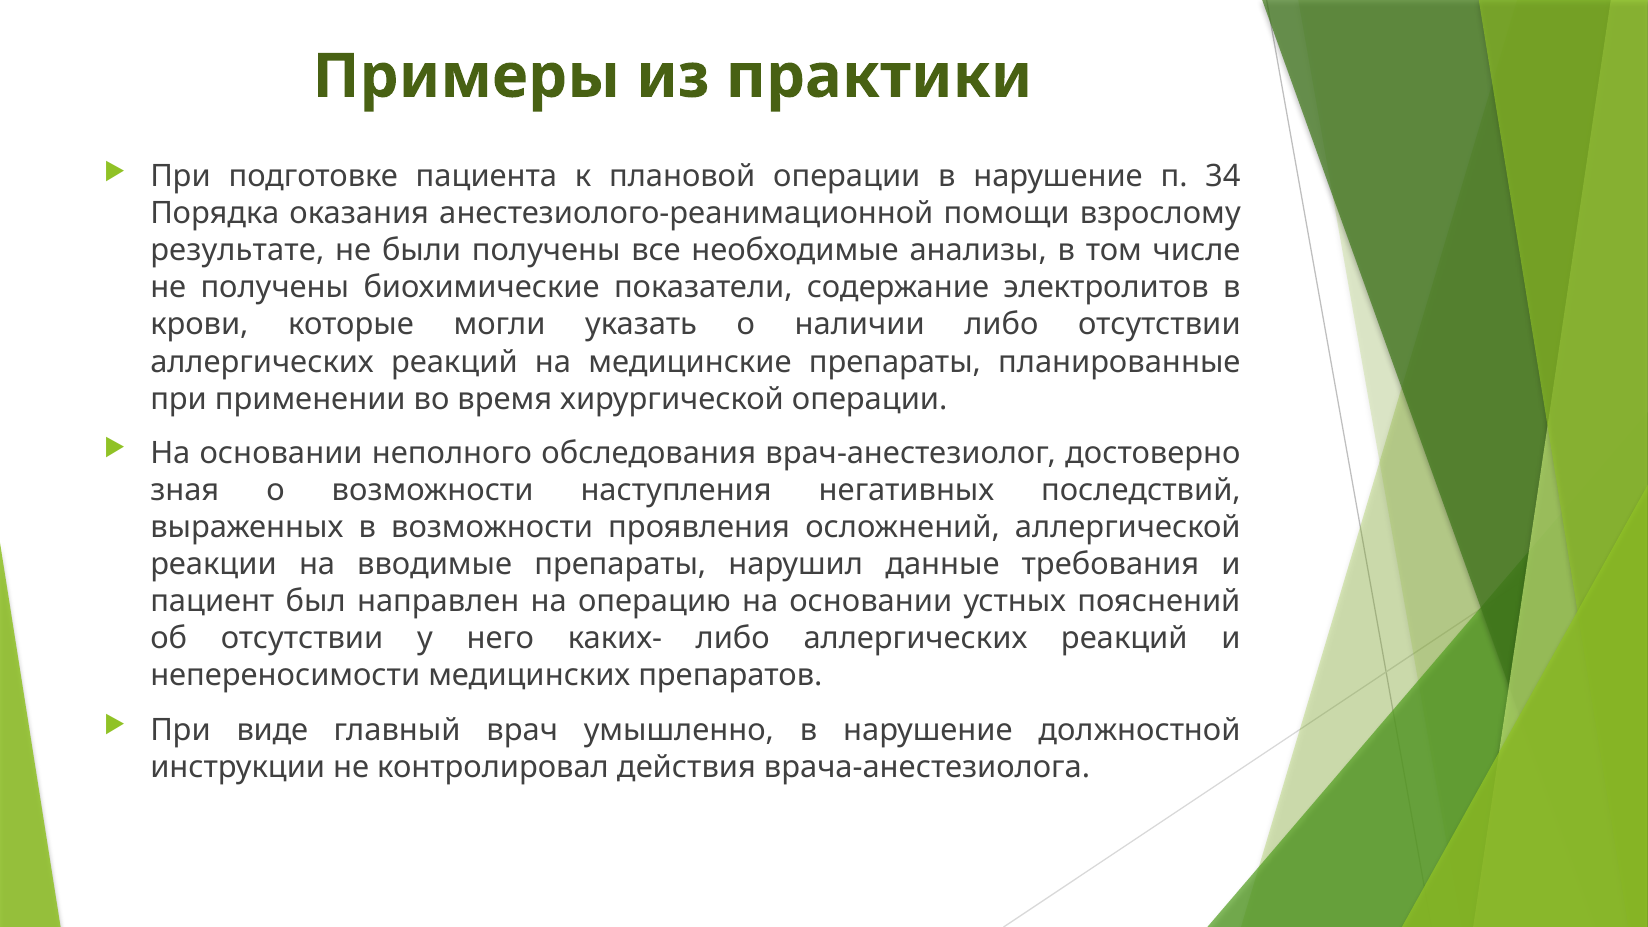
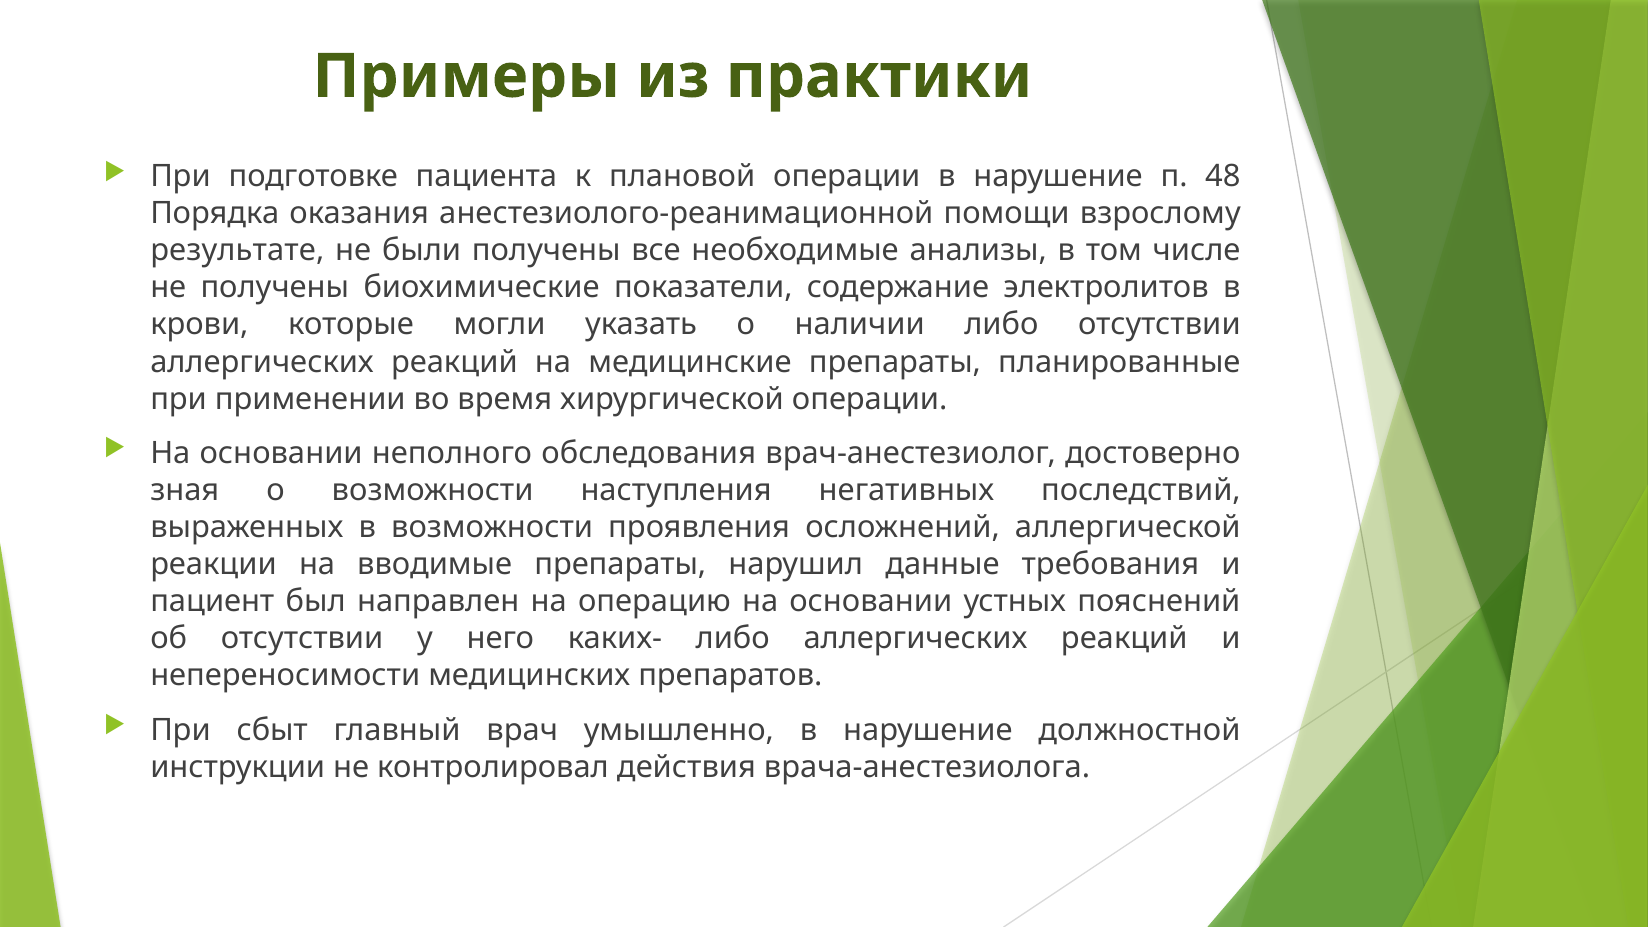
34: 34 -> 48
виде: виде -> сбыт
